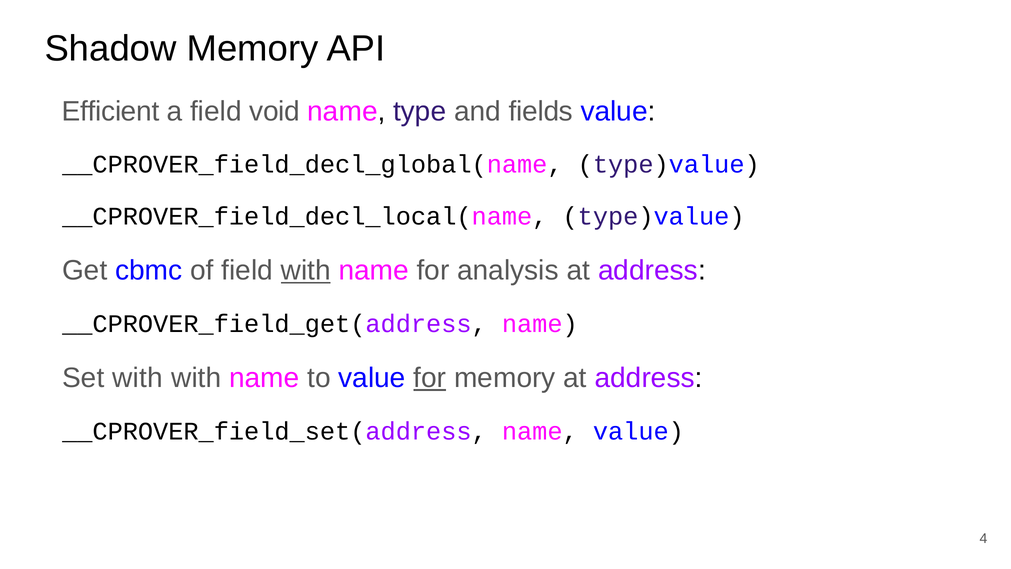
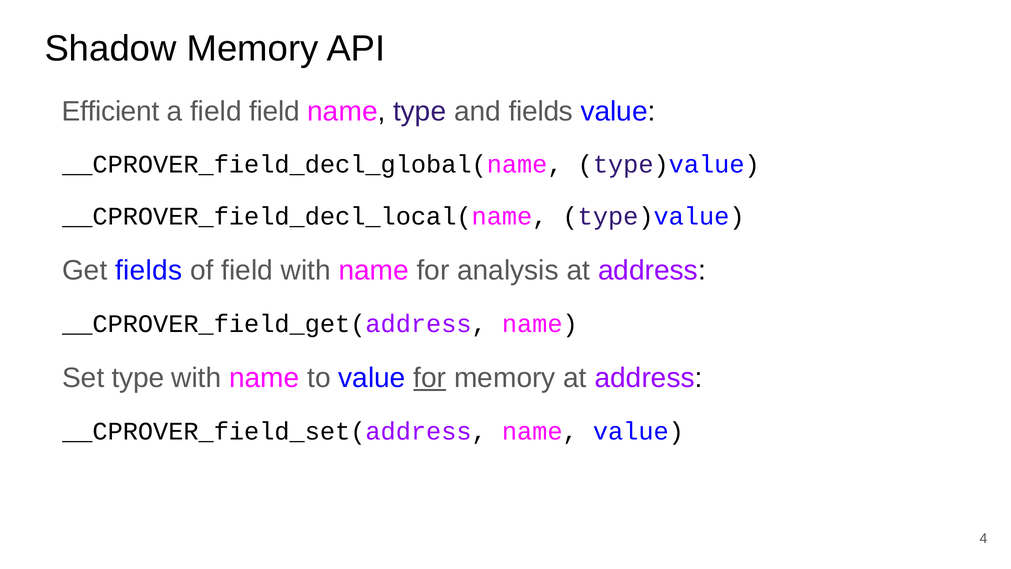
field void: void -> field
Get cbmc: cbmc -> fields
with at (306, 270) underline: present -> none
Set with: with -> type
